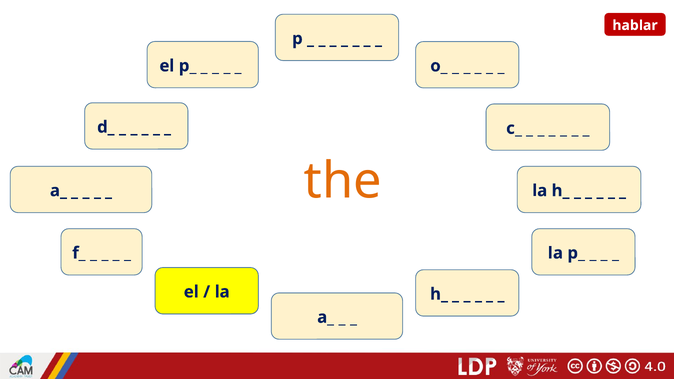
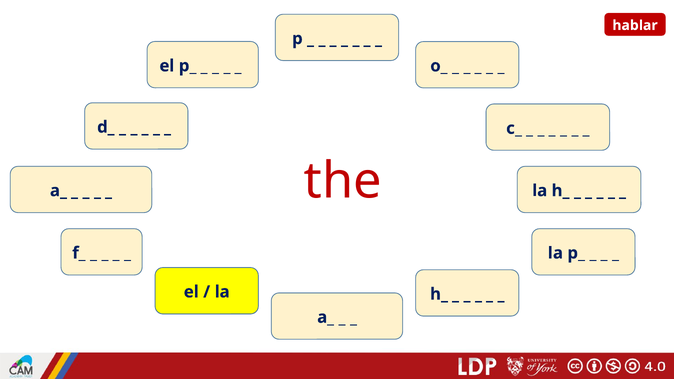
the colour: orange -> red
